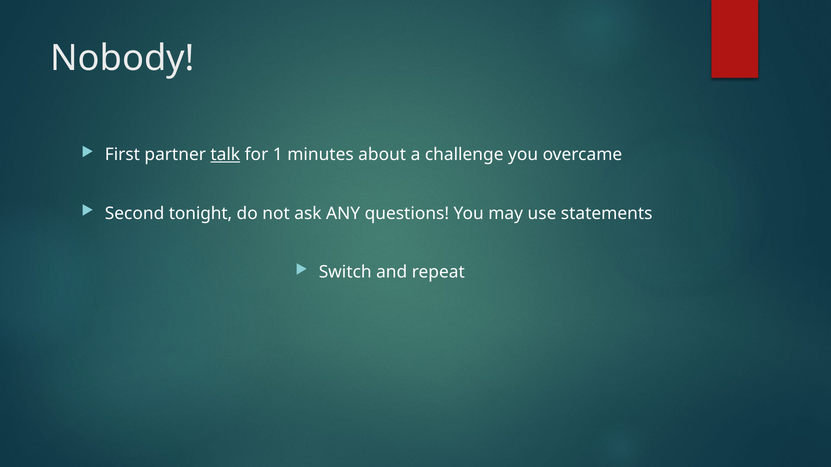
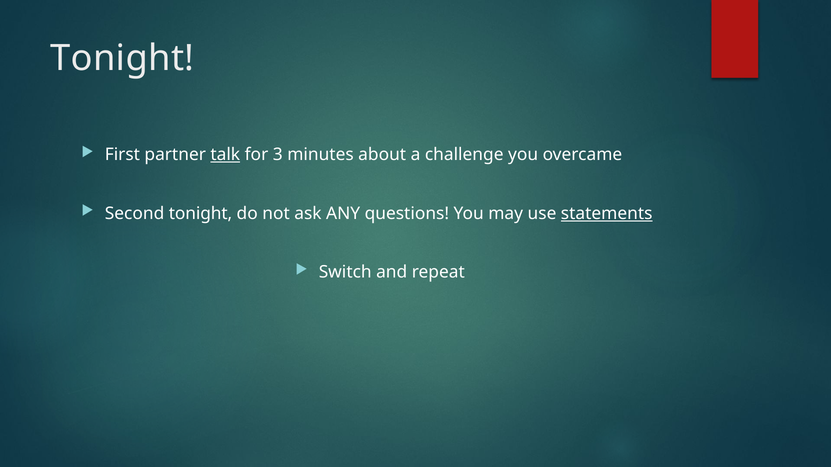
Nobody at (122, 58): Nobody -> Tonight
1: 1 -> 3
statements underline: none -> present
